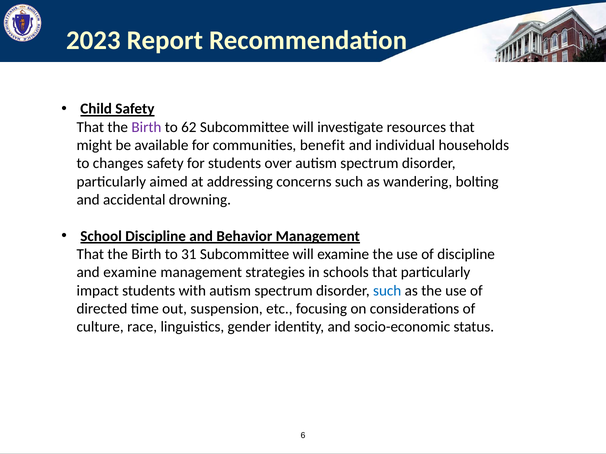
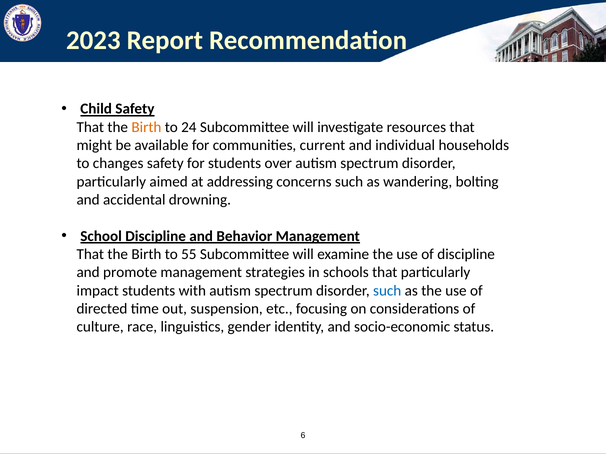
Birth at (146, 127) colour: purple -> orange
62: 62 -> 24
benefit: benefit -> current
31: 31 -> 55
and examine: examine -> promote
